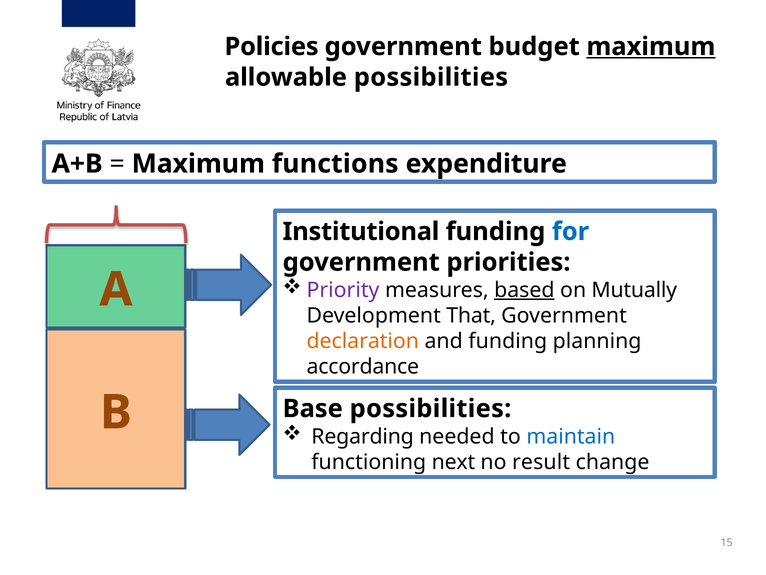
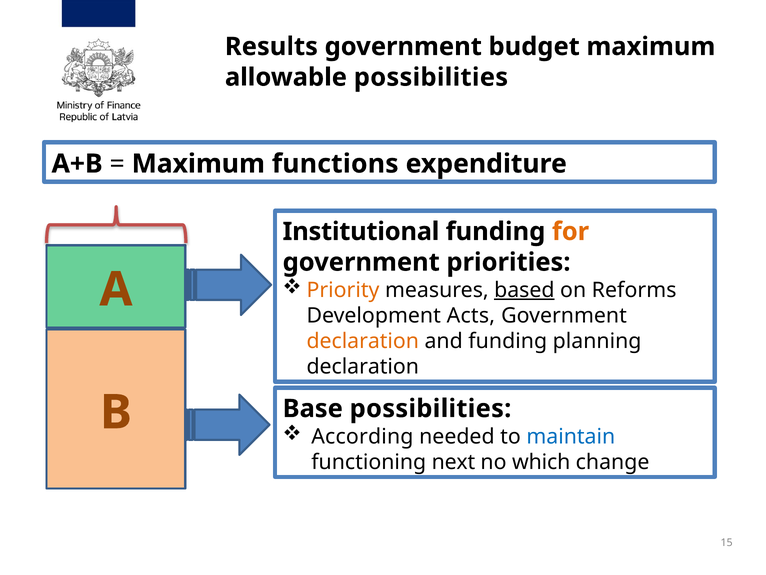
Policies: Policies -> Results
maximum at (651, 47) underline: present -> none
for colour: blue -> orange
Priority colour: purple -> orange
Mutually: Mutually -> Reforms
That: That -> Acts
accordance at (363, 366): accordance -> declaration
Regarding: Regarding -> According
result: result -> which
